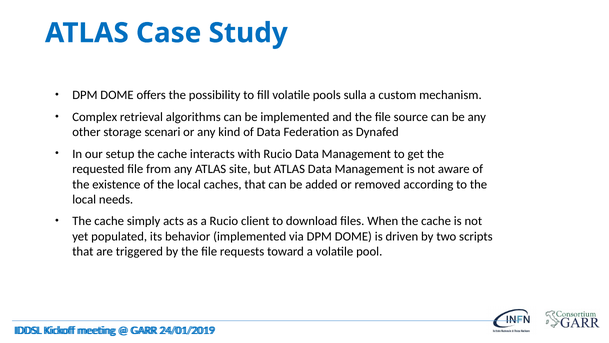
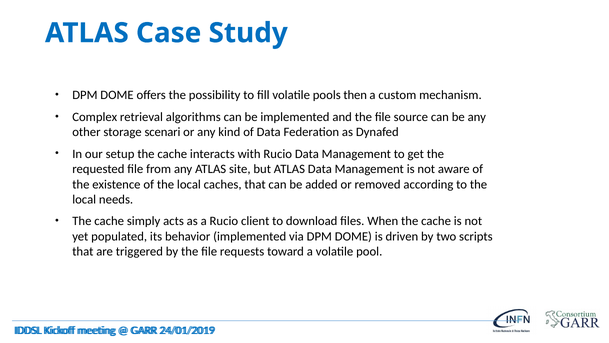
sulla: sulla -> then
